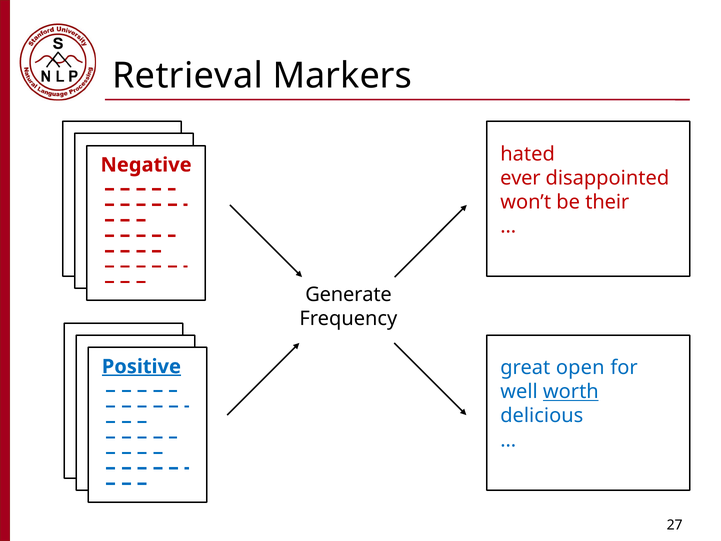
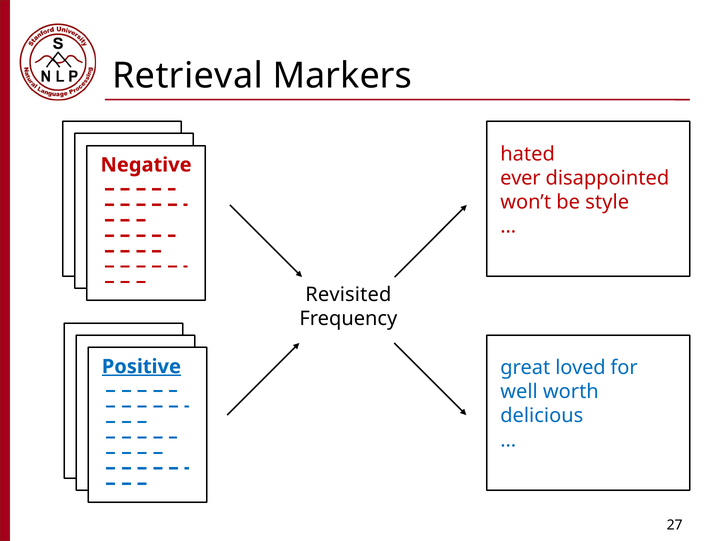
their: their -> style
Generate: Generate -> Revisited
open: open -> loved
worth underline: present -> none
